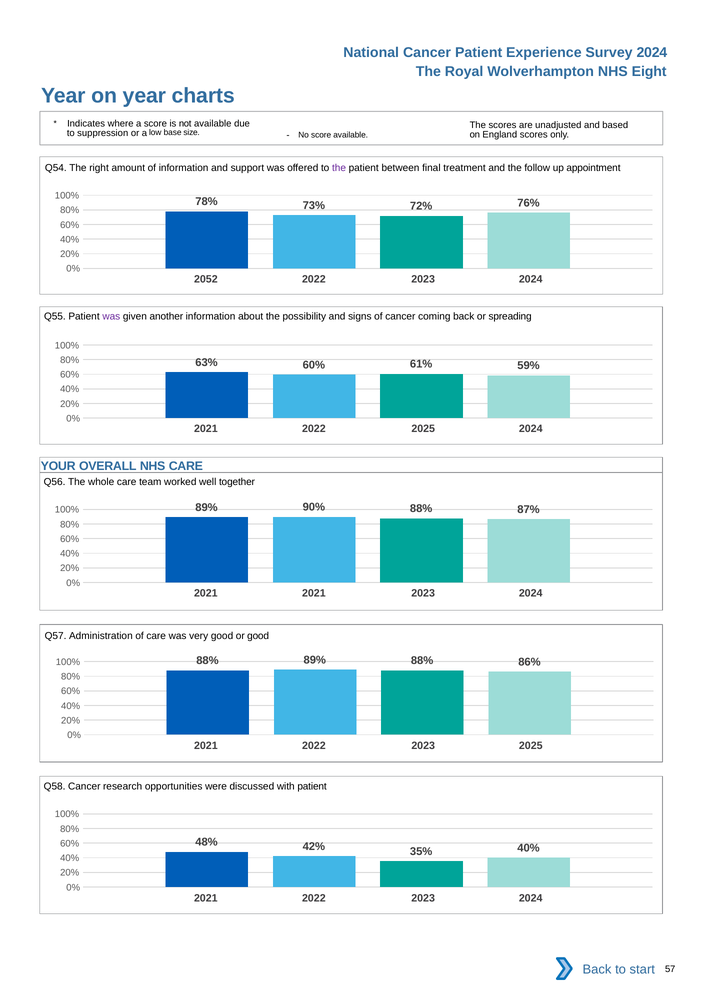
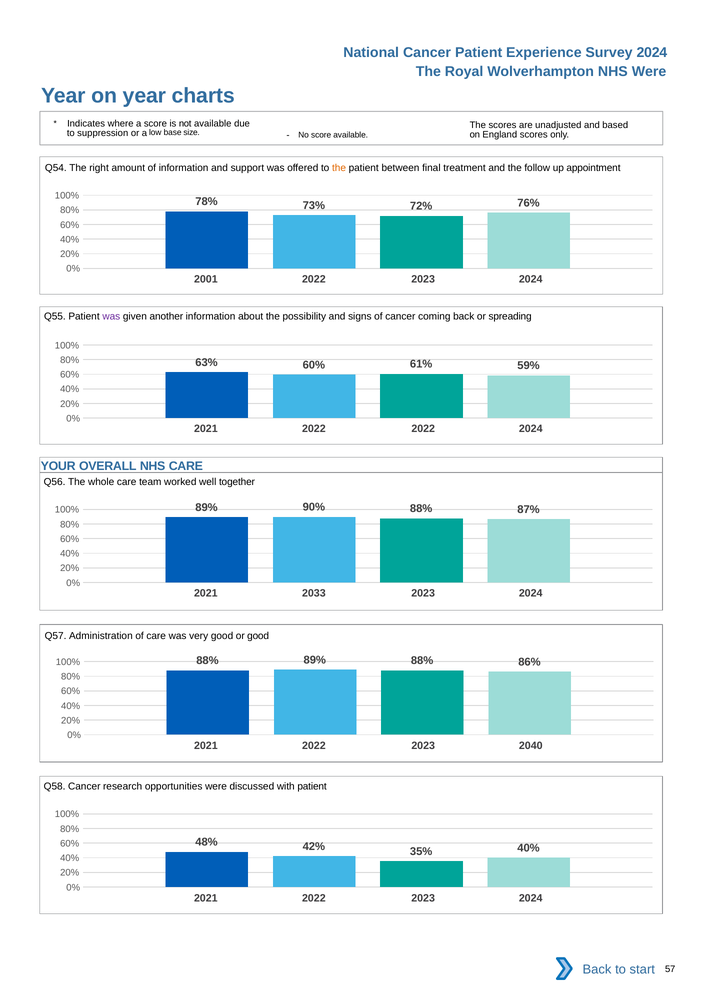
NHS Eight: Eight -> Were
the at (339, 168) colour: purple -> orange
2052: 2052 -> 2001
2022 2025: 2025 -> 2022
2021 2021: 2021 -> 2033
2023 2025: 2025 -> 2040
